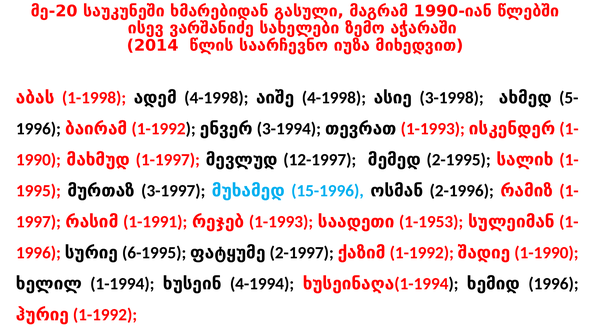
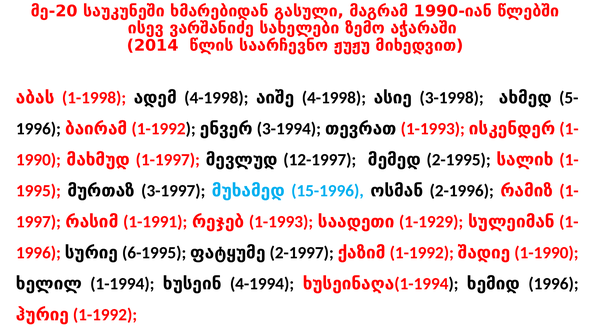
იუზა: იუზა -> ჟუჟუ
1-1953: 1-1953 -> 1-1929
